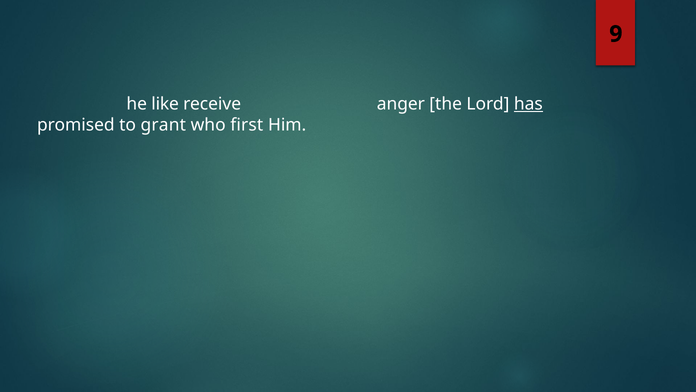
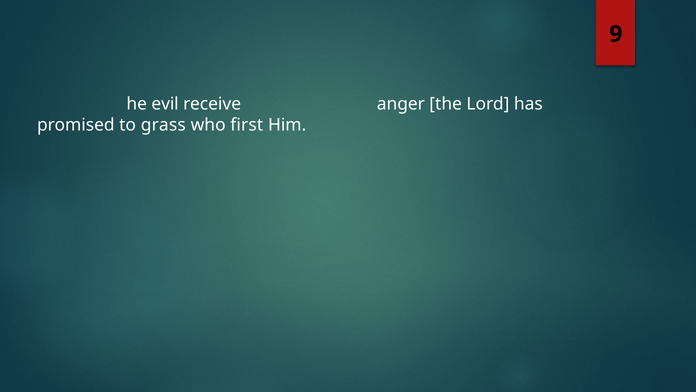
like: like -> evil
has underline: present -> none
grant: grant -> grass
